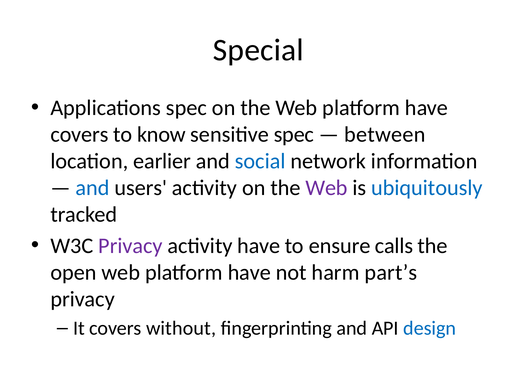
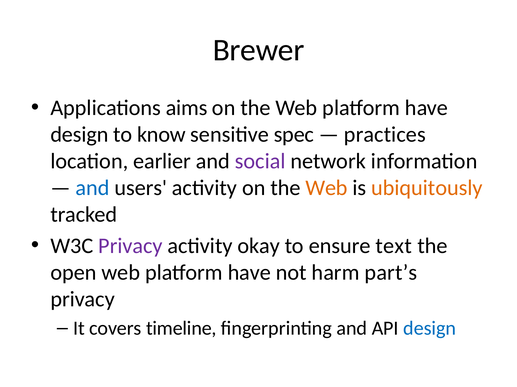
Special: Special -> Brewer
Applications spec: spec -> aims
covers at (79, 135): covers -> design
between: between -> practices
social colour: blue -> purple
Web at (327, 188) colour: purple -> orange
ubiquitously colour: blue -> orange
activity have: have -> okay
calls: calls -> text
without: without -> timeline
